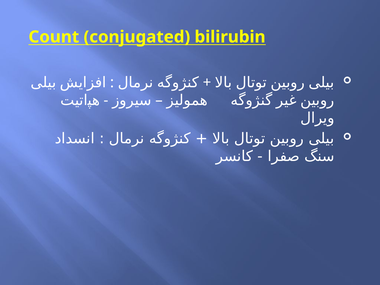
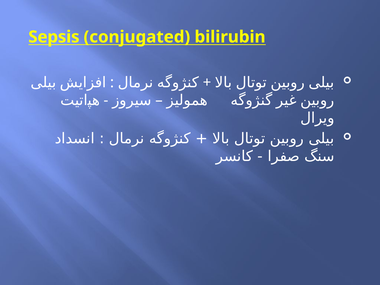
Count: Count -> Sepsis
